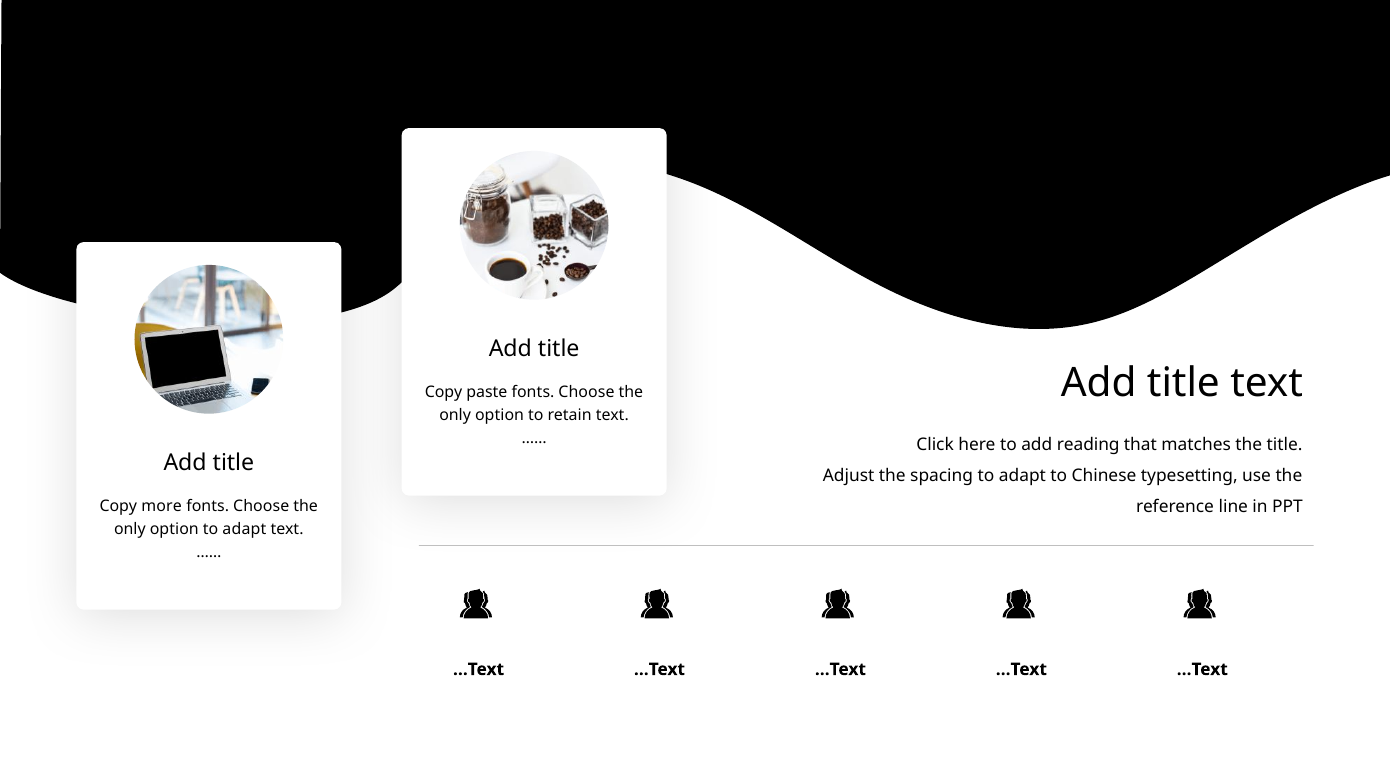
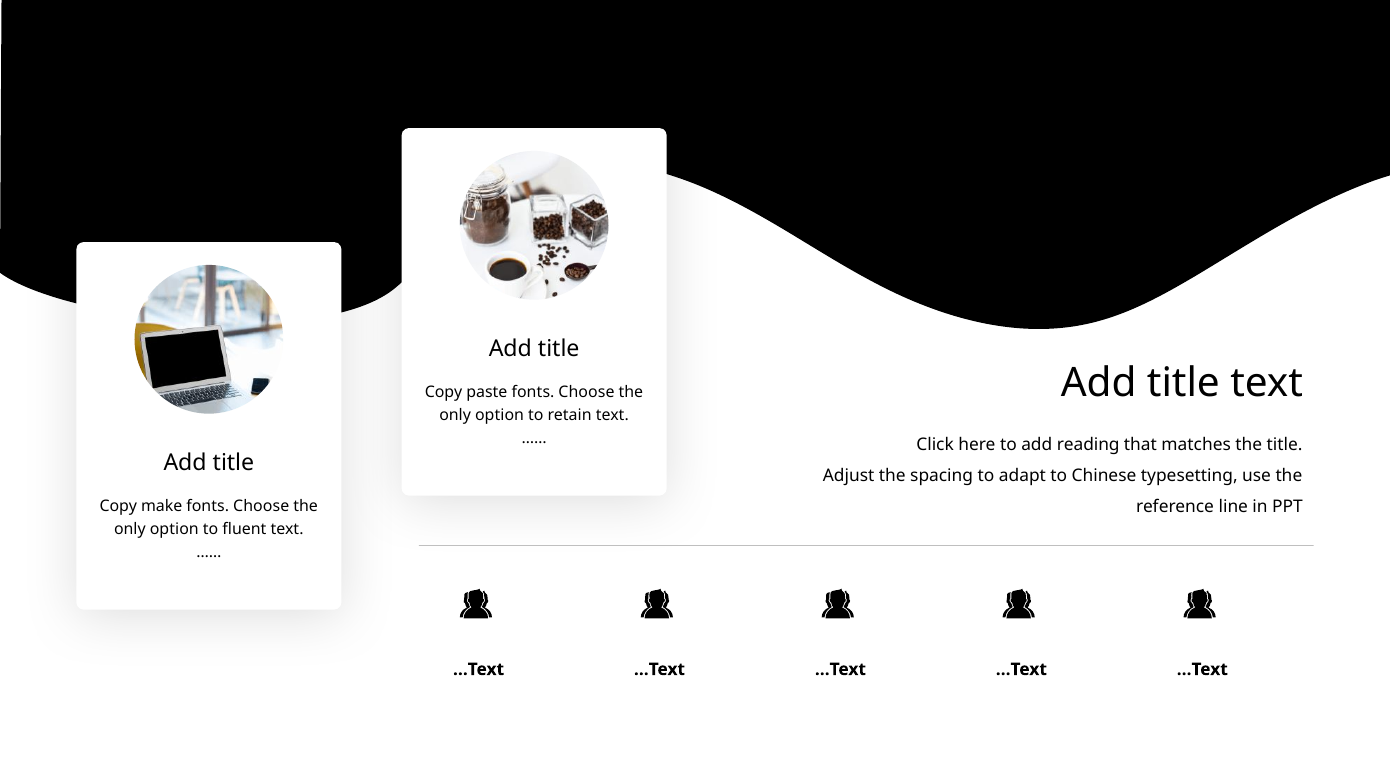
more: more -> make
option to adapt: adapt -> fluent
